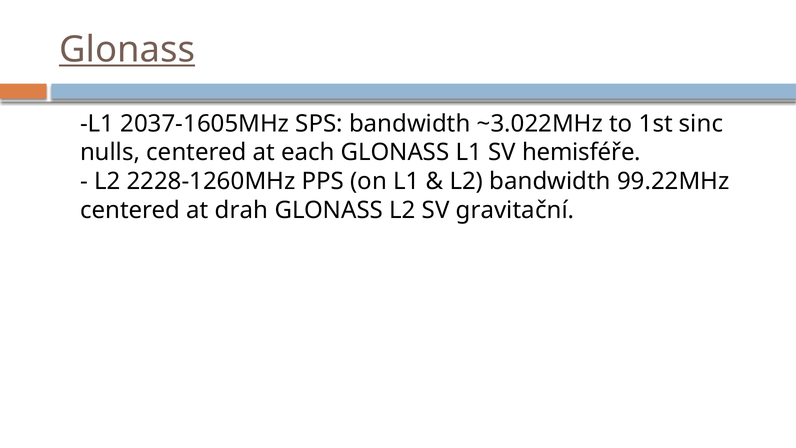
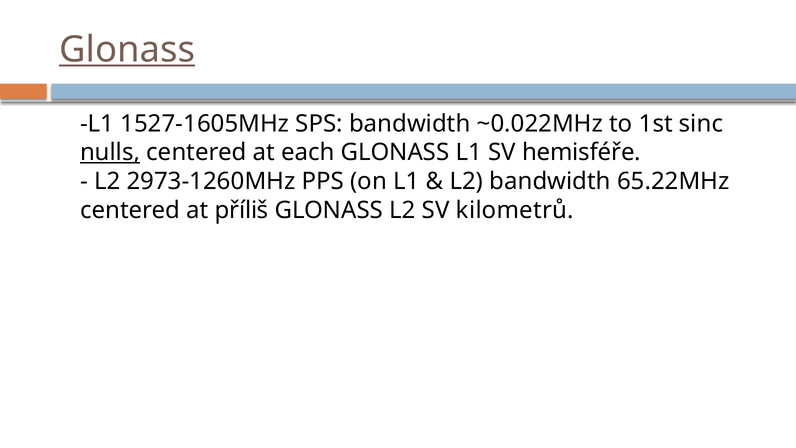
2037-1605MHz: 2037-1605MHz -> 1527-1605MHz
~3.022MHz: ~3.022MHz -> ~0.022MHz
nulls underline: none -> present
2228-1260MHz: 2228-1260MHz -> 2973-1260MHz
99.22MHz: 99.22MHz -> 65.22MHz
drah: drah -> příliš
gravitační: gravitační -> kilometrů
